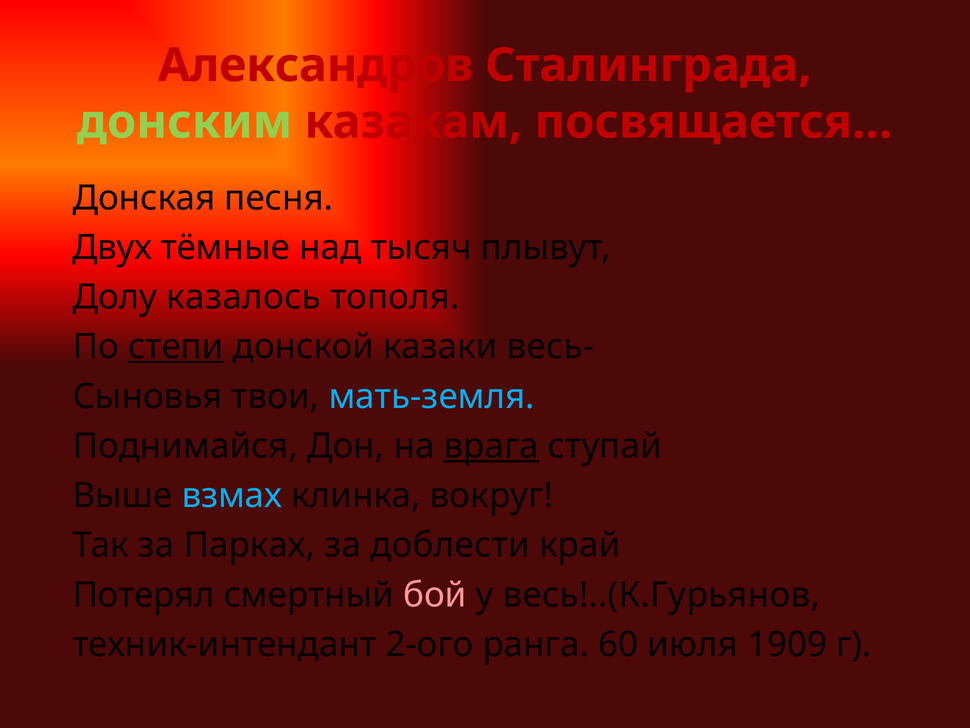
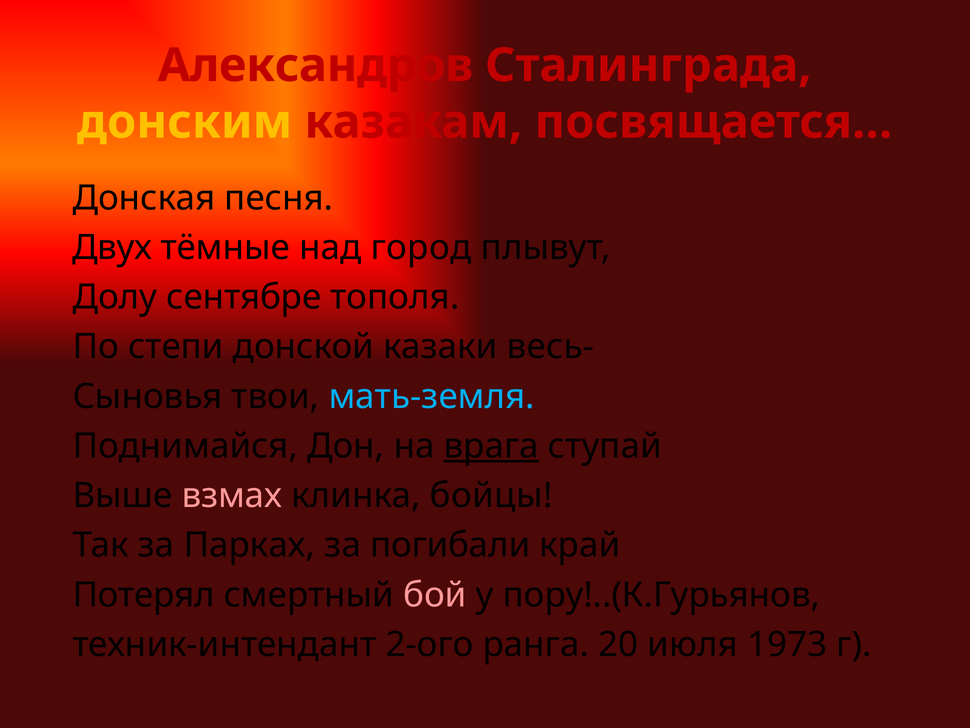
донским colour: light green -> yellow
тысяч: тысяч -> город
казалось: казалось -> сентябре
степи underline: present -> none
взмах colour: light blue -> pink
вокруг: вокруг -> бойцы
доблести: доблести -> погибали
весь!..(К.Гурьянов: весь!..(К.Гурьянов -> пору!..(К.Гурьянов
60: 60 -> 20
1909: 1909 -> 1973
